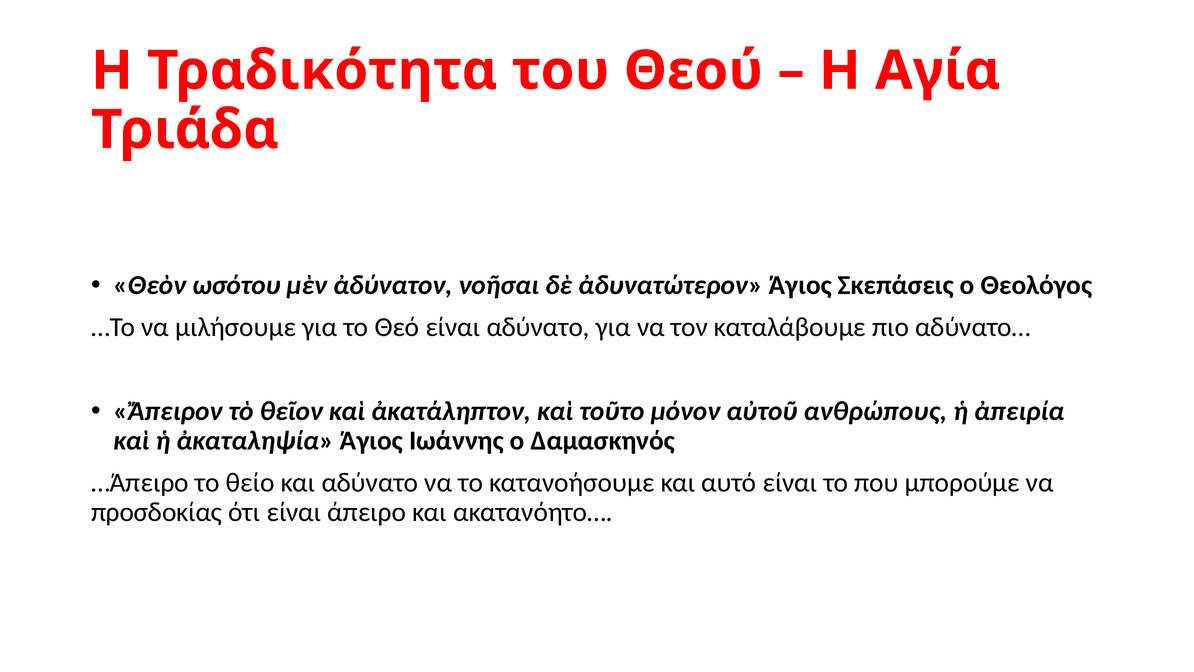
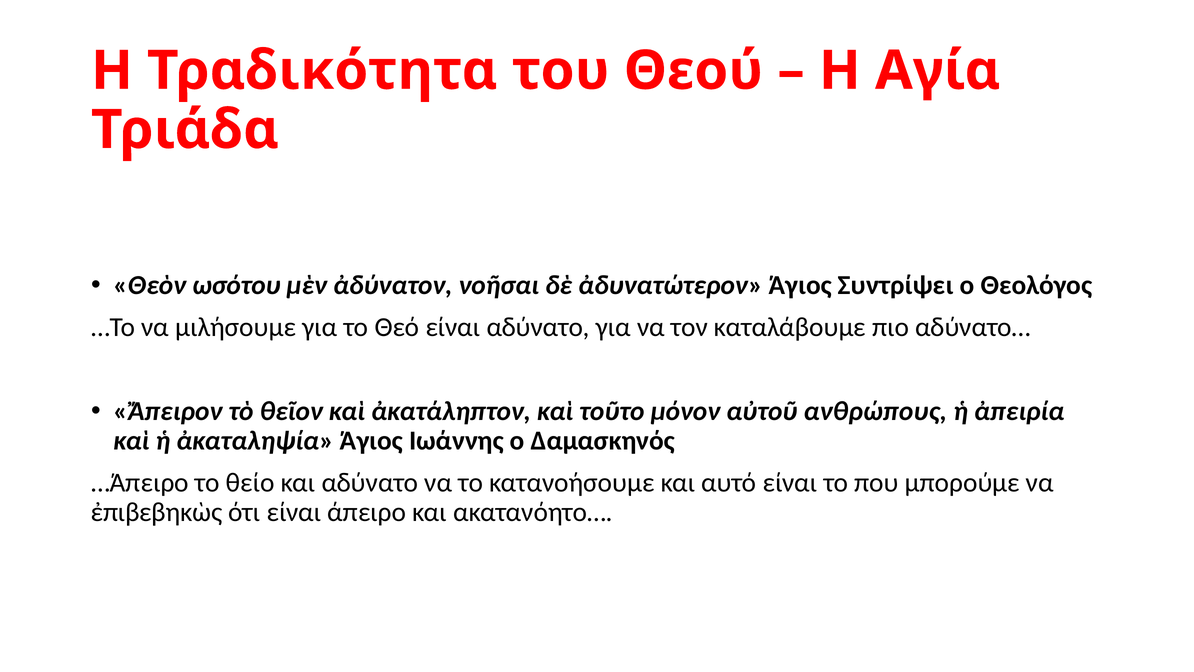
Σκεπάσεις: Σκεπάσεις -> Συντρίψει
προσδοκίας: προσδοκίας -> ἐπιβεβηκὼς
